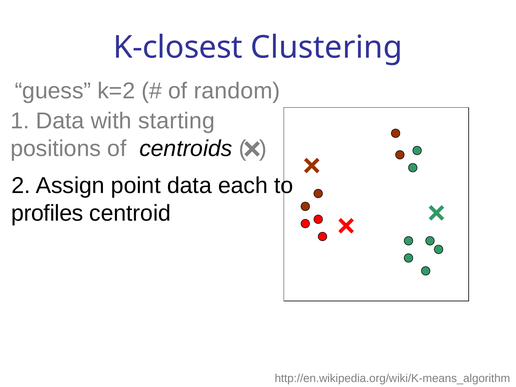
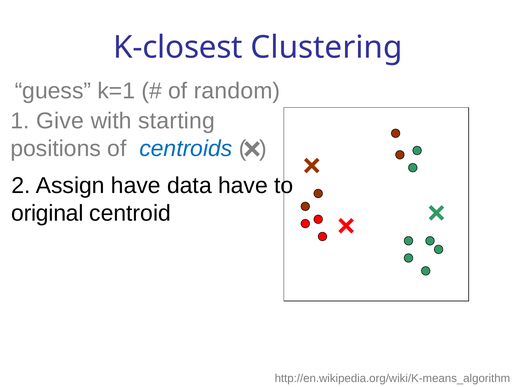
k=2: k=2 -> k=1
1 Data: Data -> Give
centroids colour: black -> blue
Assign point: point -> have
data each: each -> have
profiles: profiles -> original
